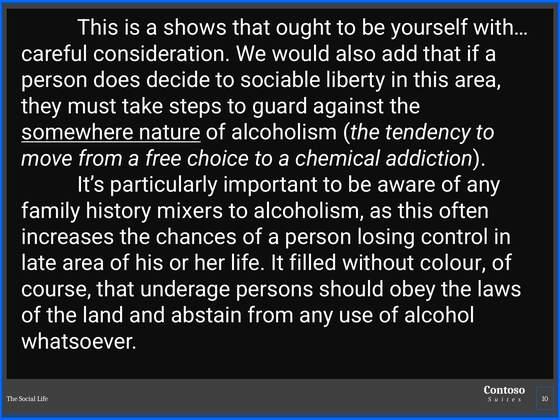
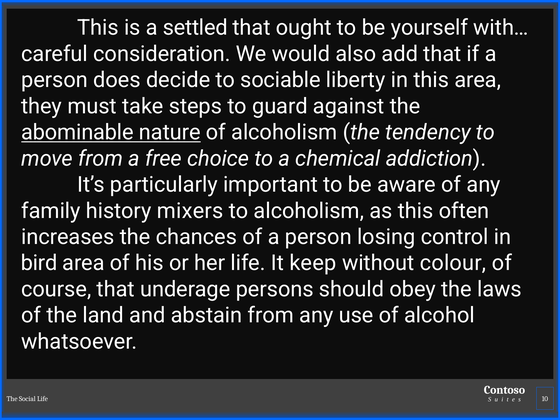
shows: shows -> settled
somewhere: somewhere -> abominable
late: late -> bird
filled: filled -> keep
